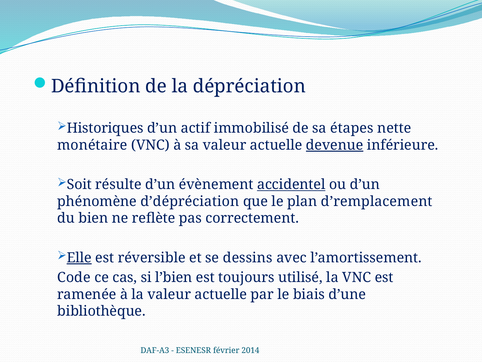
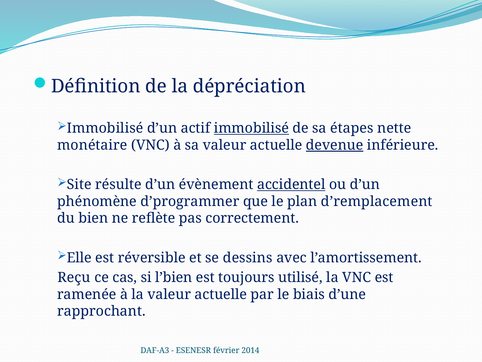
Historiques at (105, 128): Historiques -> Immobilisé
immobilisé at (251, 128) underline: none -> present
Soit: Soit -> Site
d’dépréciation: d’dépréciation -> d’programmer
Elle underline: present -> none
Code: Code -> Reçu
bibliothèque: bibliothèque -> rapprochant
